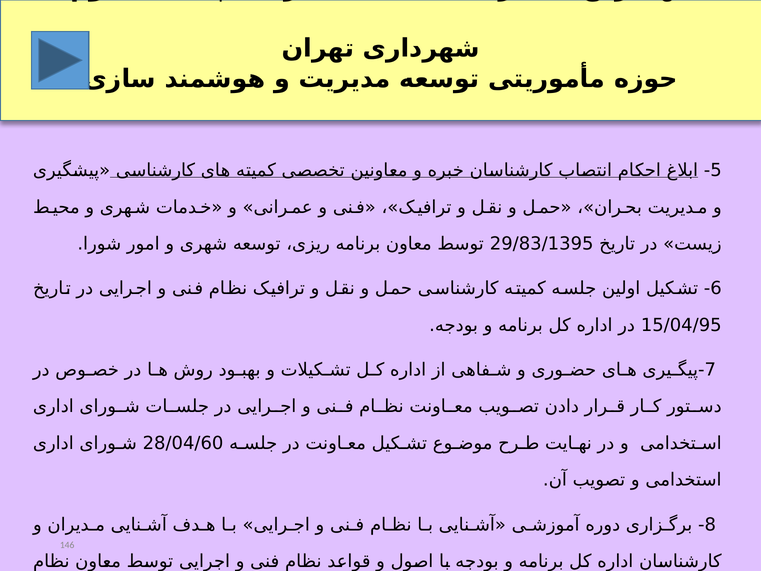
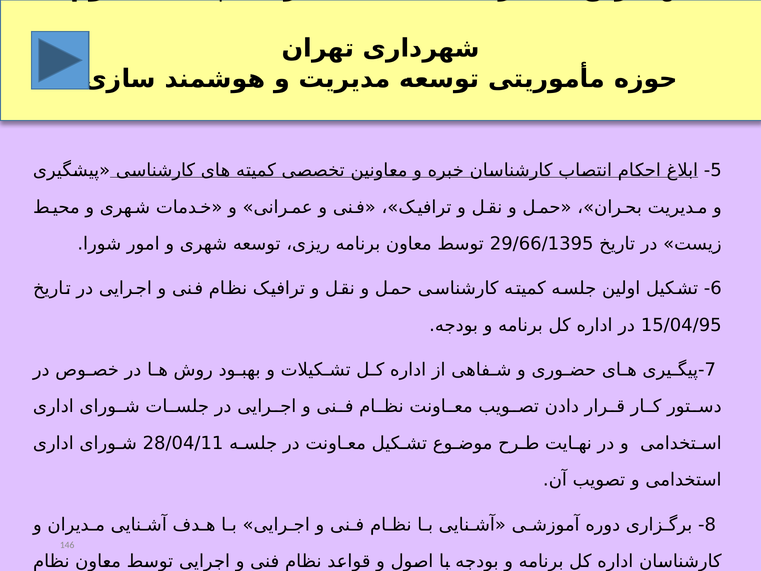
29/83/1395: 29/83/1395 -> 29/66/1395
28/04/60: 28/04/60 -> 28/04/11
